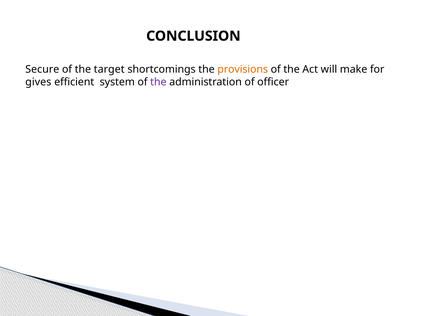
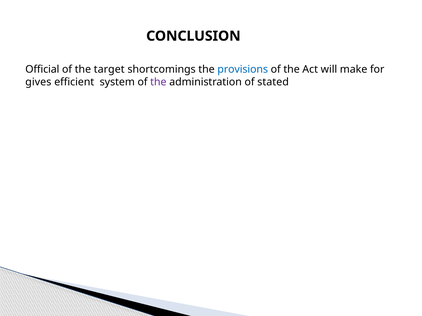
Secure: Secure -> Official
provisions colour: orange -> blue
officer: officer -> stated
